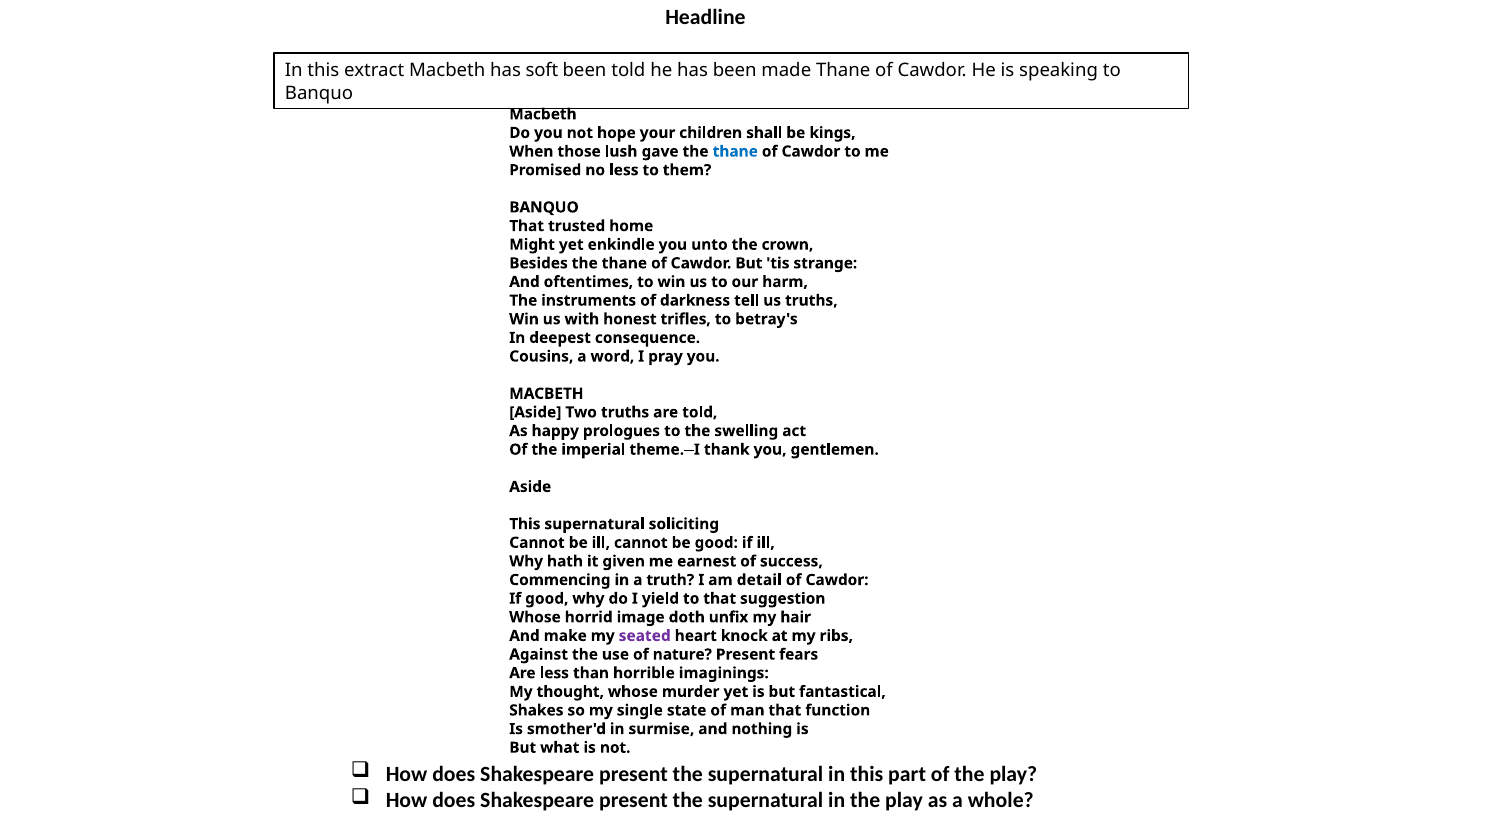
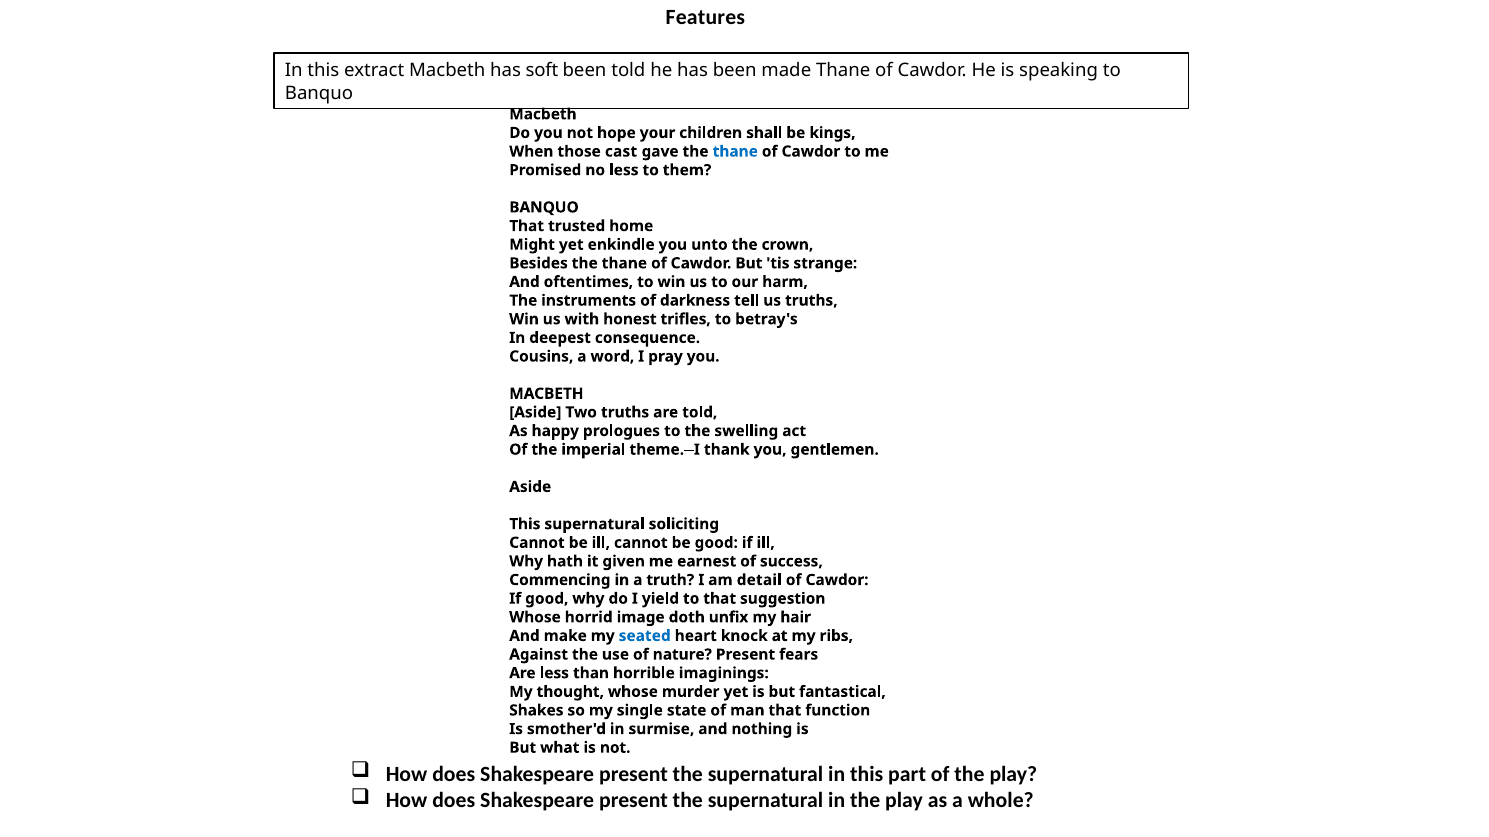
Headline: Headline -> Features
lush: lush -> cast
seated colour: purple -> blue
